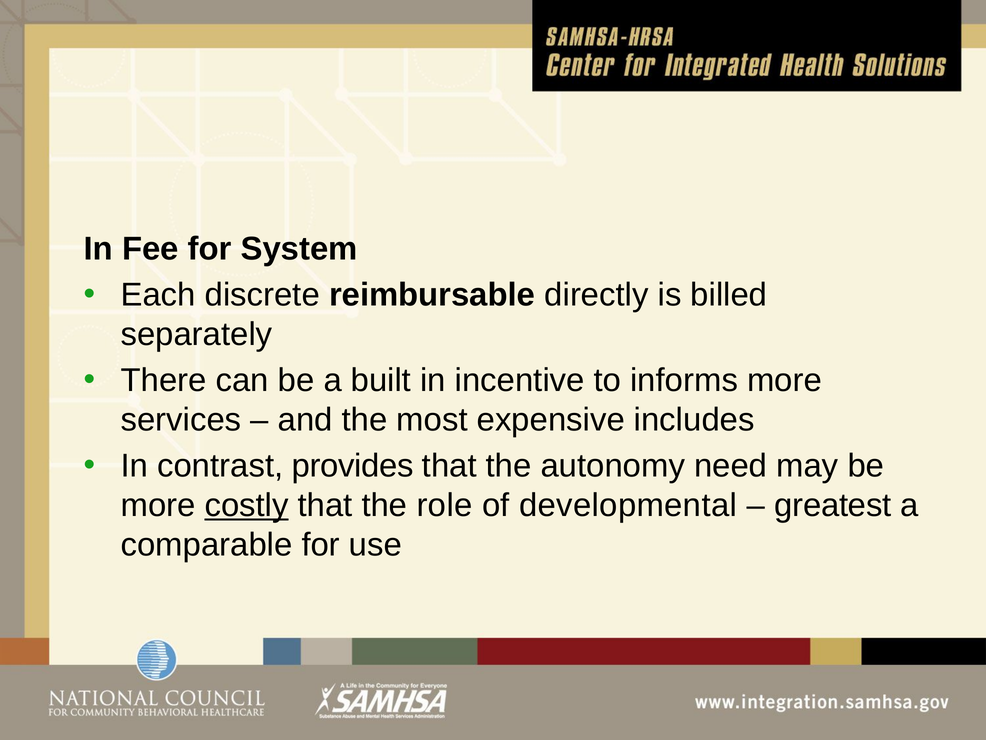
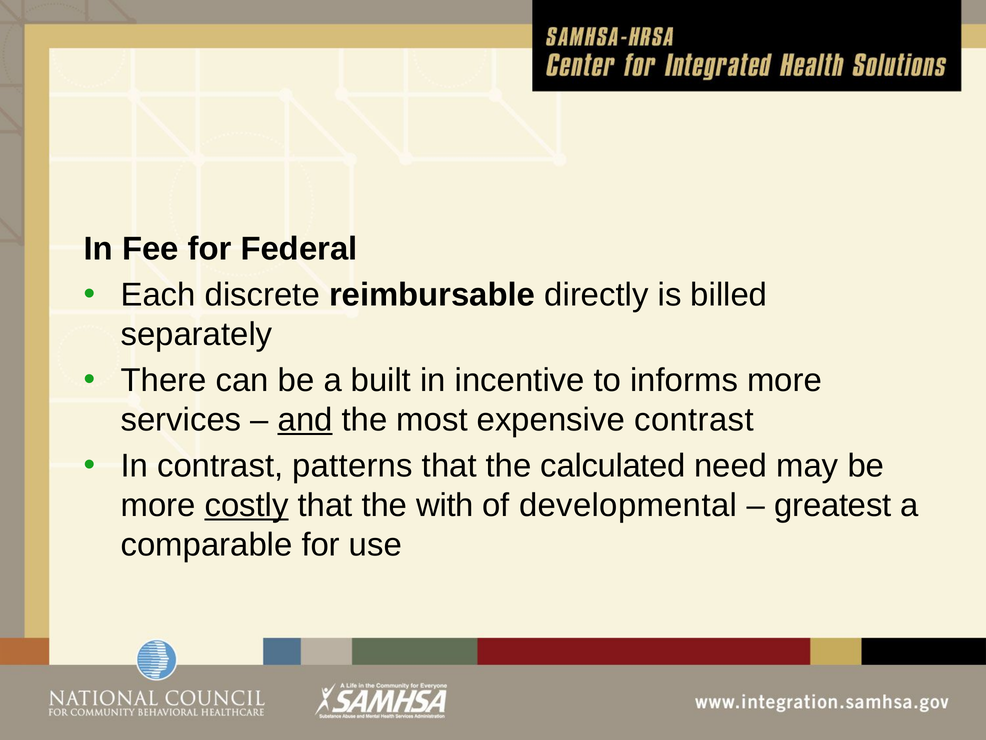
System: System -> Federal
and underline: none -> present
expensive includes: includes -> contrast
provides: provides -> patterns
autonomy: autonomy -> calculated
role: role -> with
